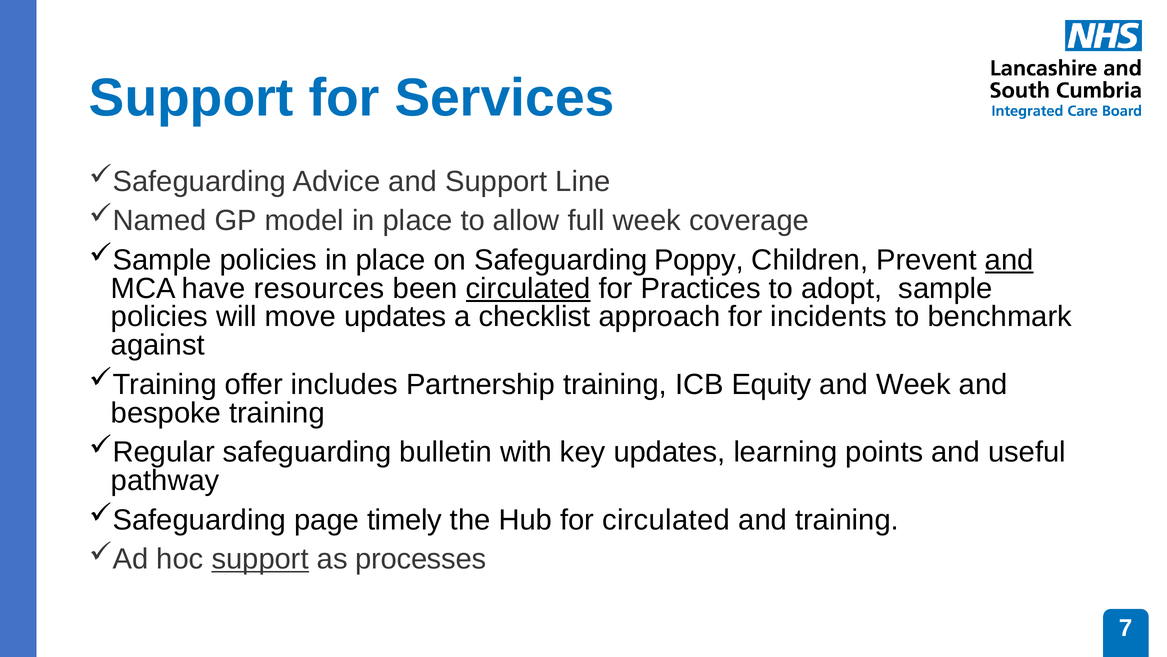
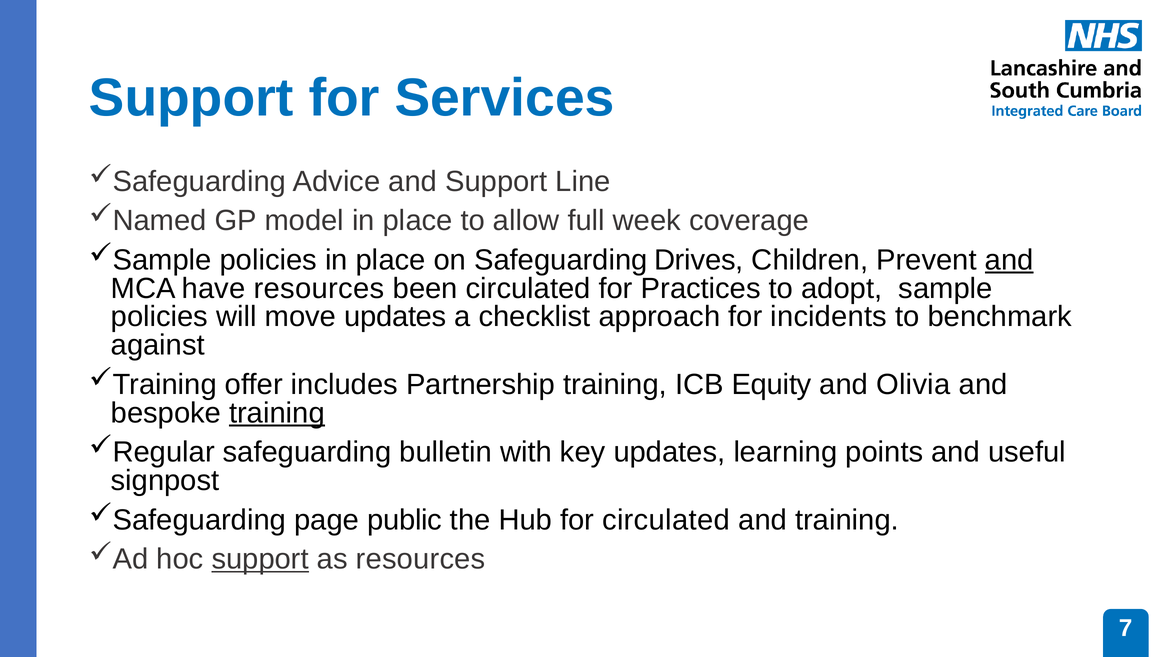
Poppy: Poppy -> Drives
circulated at (528, 288) underline: present -> none
and Week: Week -> Olivia
training at (277, 413) underline: none -> present
pathway: pathway -> signpost
timely: timely -> public
as processes: processes -> resources
